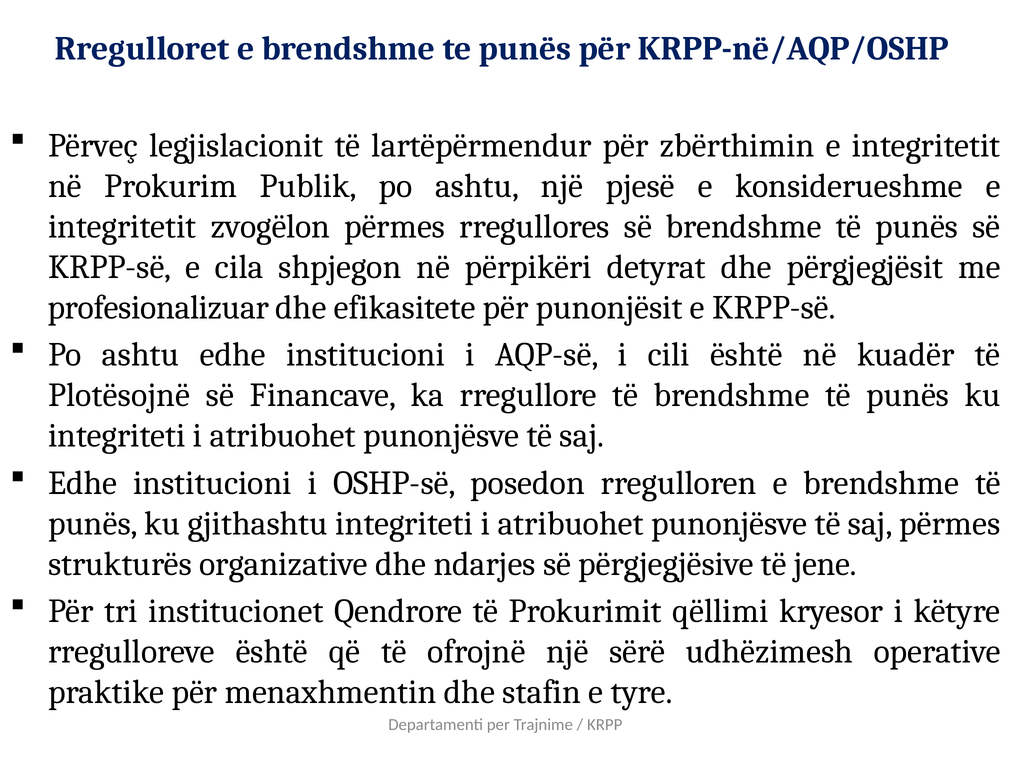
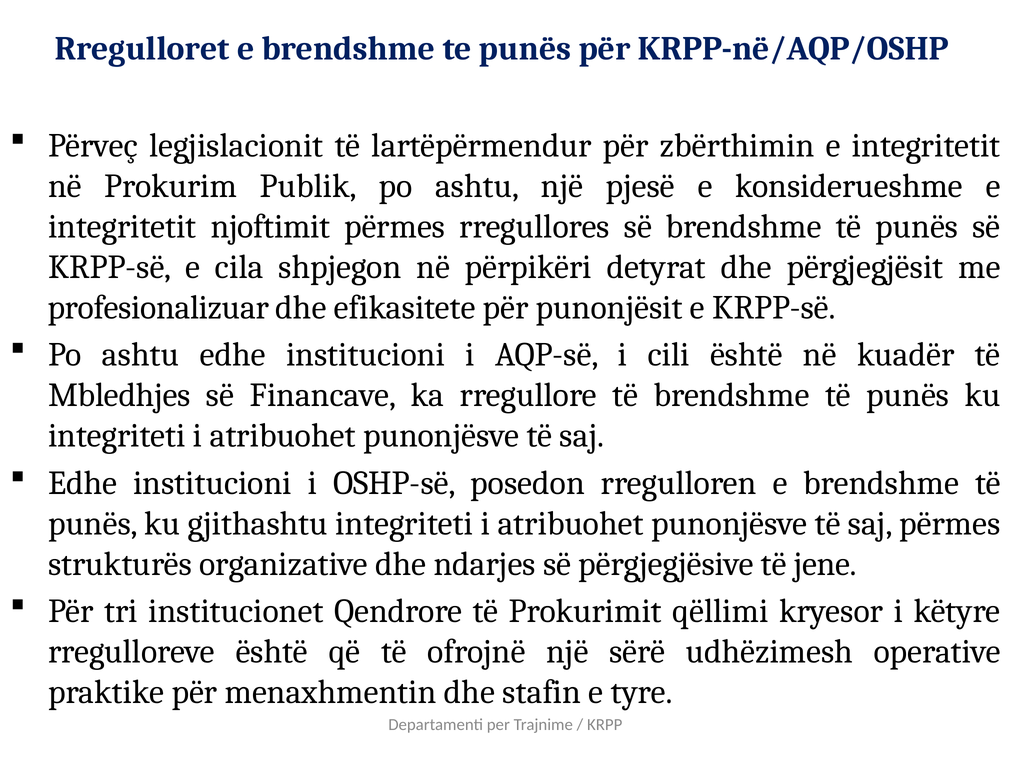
zvogëlon: zvogëlon -> njoftimit
Plotësojnë: Plotësojnë -> Mbledhjes
